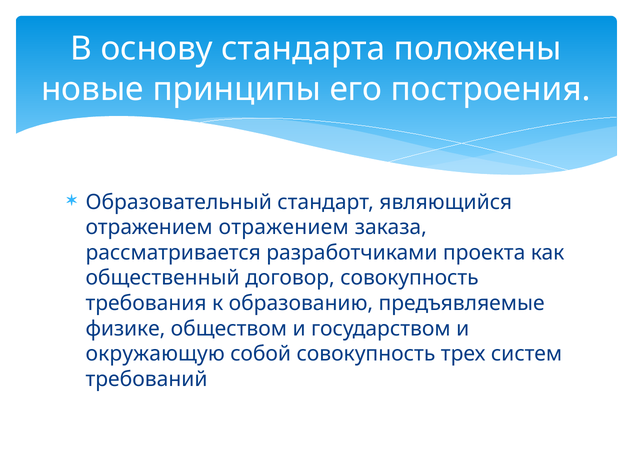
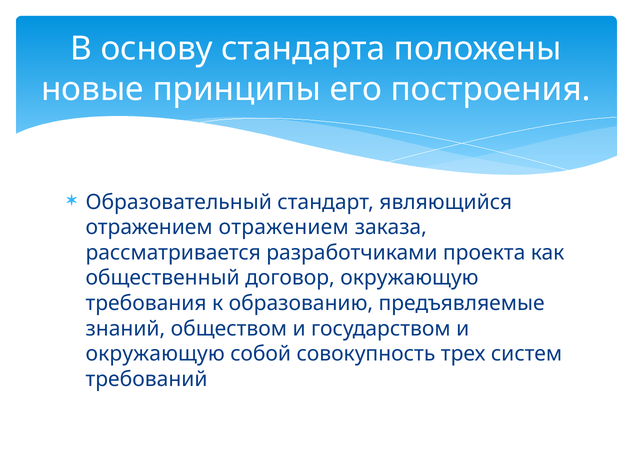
договор совокупность: совокупность -> окружающую
физике: физике -> знаний
